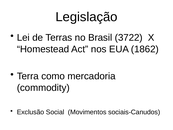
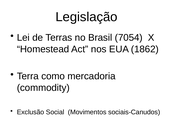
3722: 3722 -> 7054
